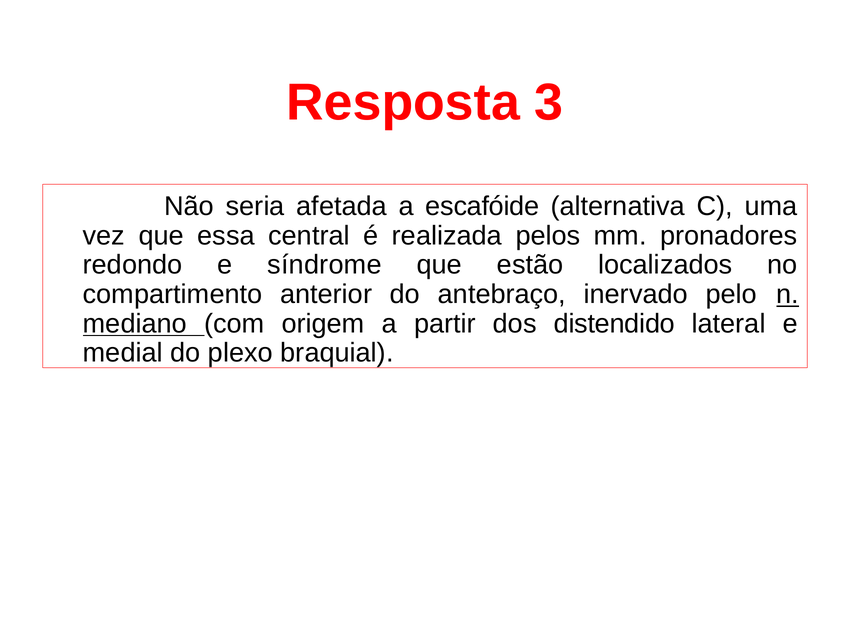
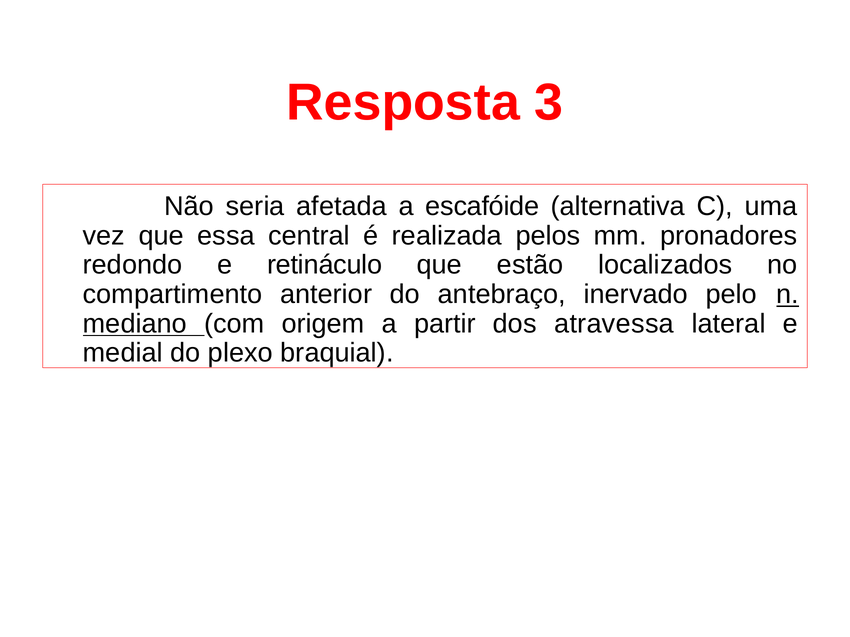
síndrome: síndrome -> retináculo
distendido: distendido -> atravessa
